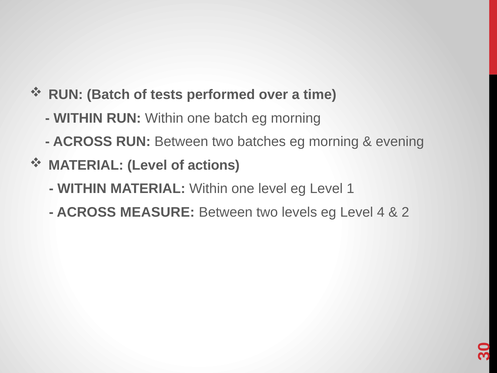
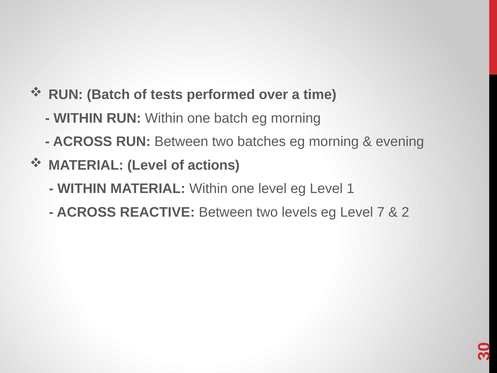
MEASURE: MEASURE -> REACTIVE
4: 4 -> 7
